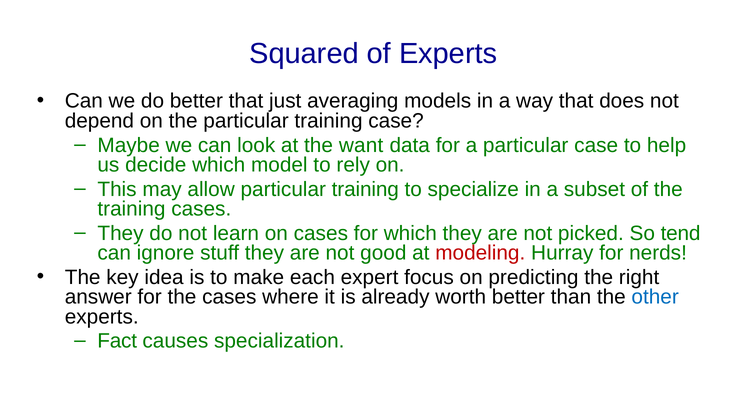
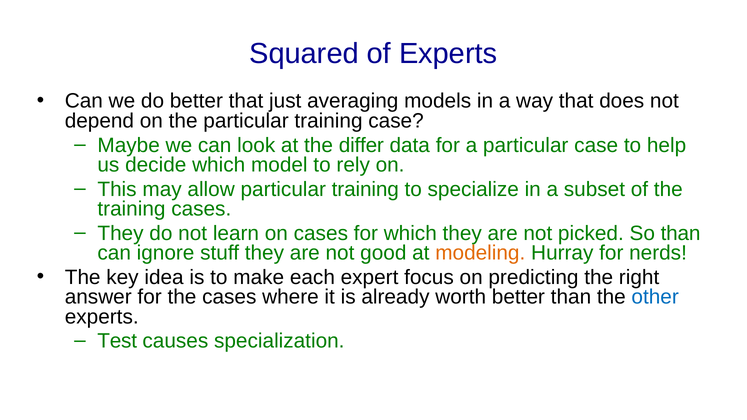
want: want -> differ
So tend: tend -> than
modeling colour: red -> orange
Fact: Fact -> Test
